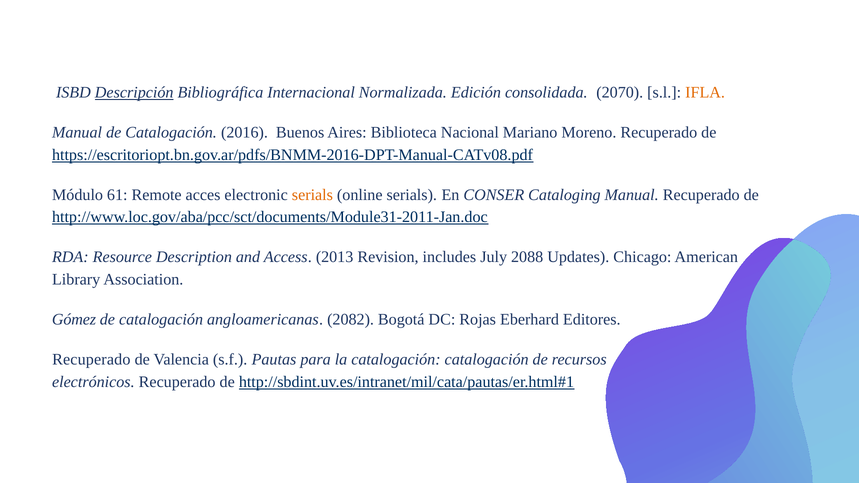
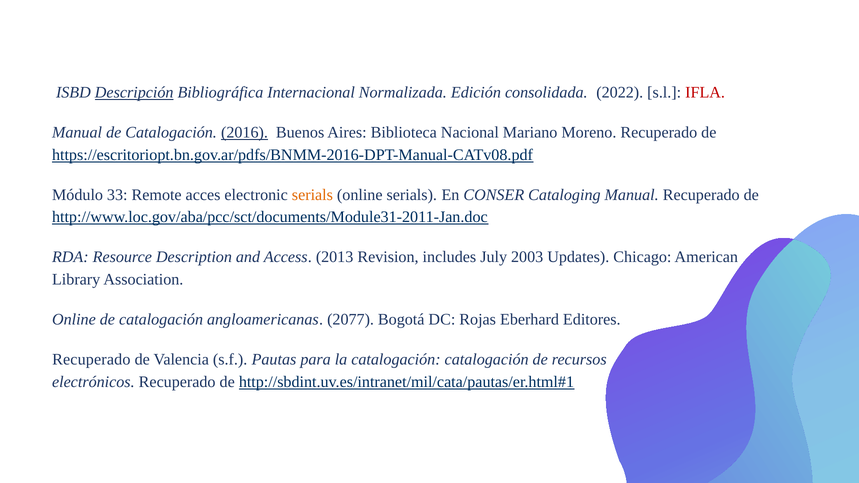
2070: 2070 -> 2022
IFLA colour: orange -> red
2016 underline: none -> present
61: 61 -> 33
2088: 2088 -> 2003
Gómez at (74, 320): Gómez -> Online
2082: 2082 -> 2077
